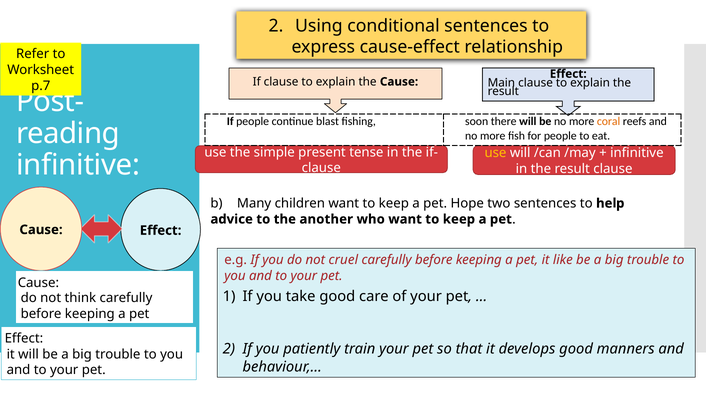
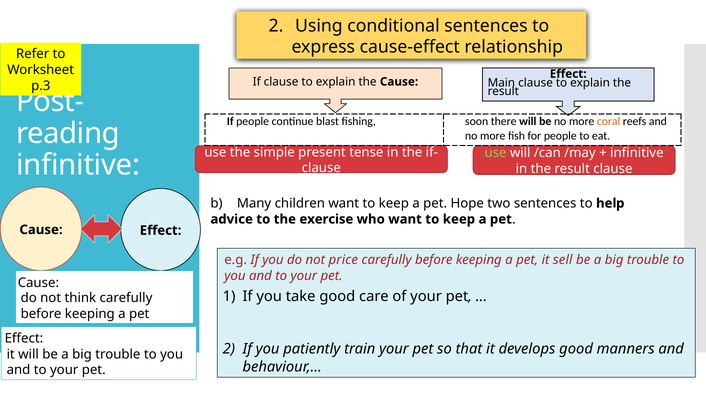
p.7: p.7 -> p.3
use at (495, 153) colour: yellow -> light green
another: another -> exercise
cruel: cruel -> price
like: like -> sell
